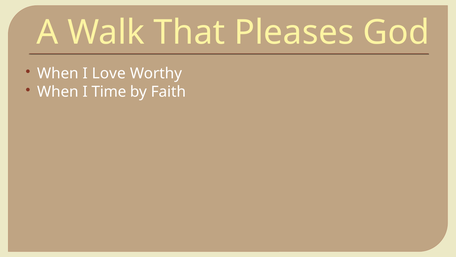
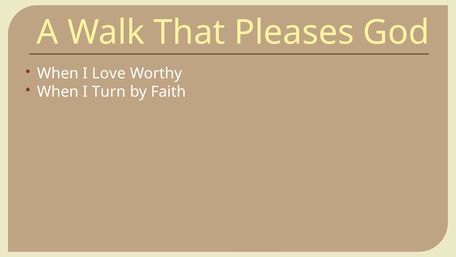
Time: Time -> Turn
